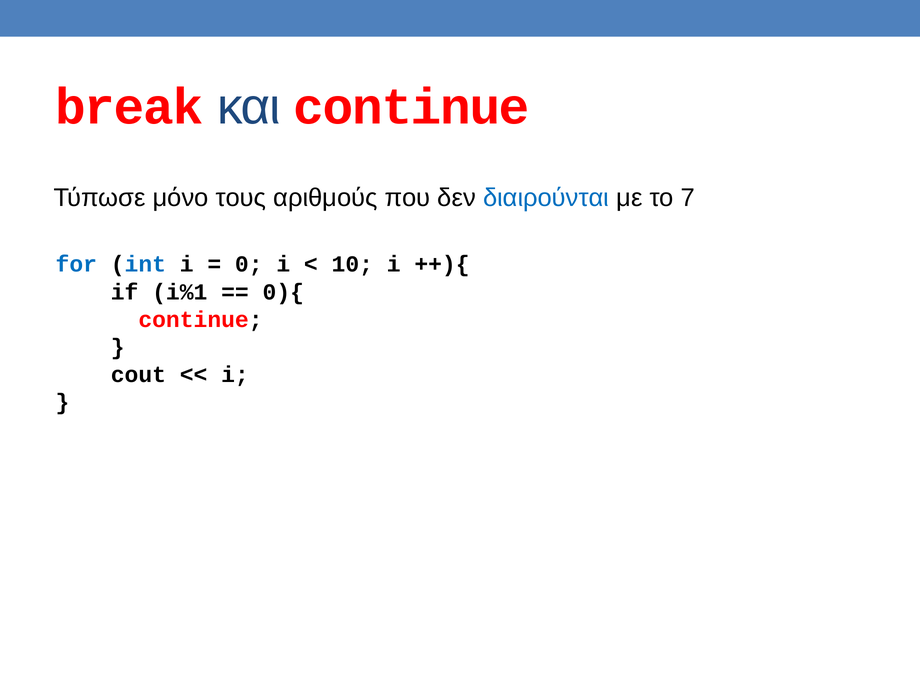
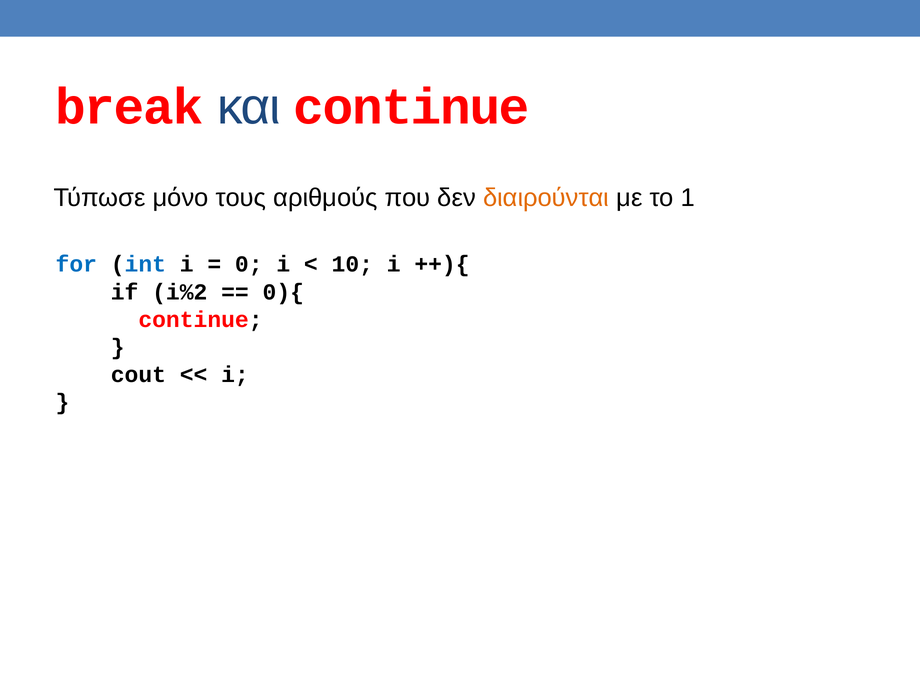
διαιρούνται colour: blue -> orange
7: 7 -> 1
i%1: i%1 -> i%2
